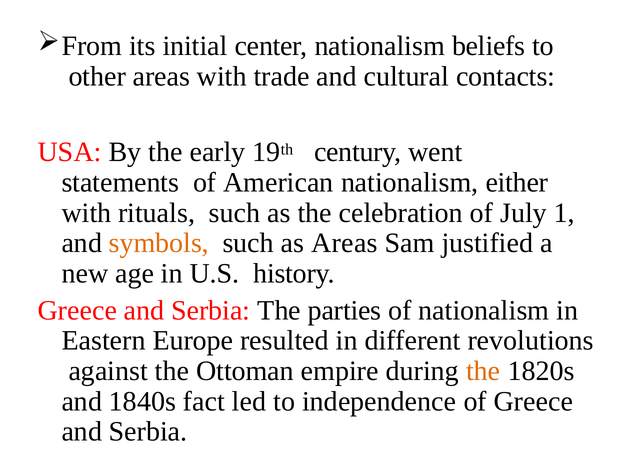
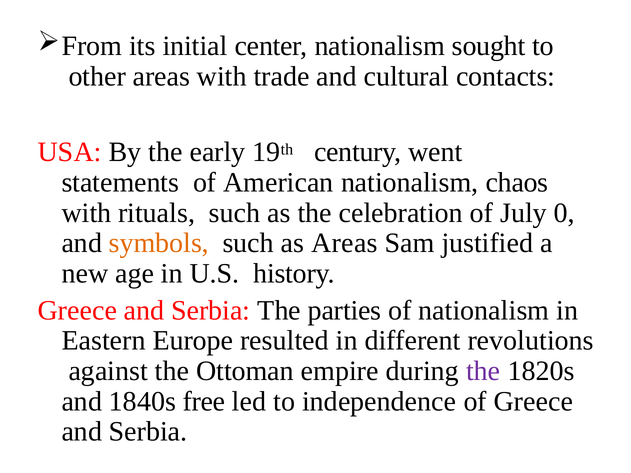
beliefs: beliefs -> sought
either: either -> chaos
1: 1 -> 0
the at (483, 371) colour: orange -> purple
fact: fact -> free
